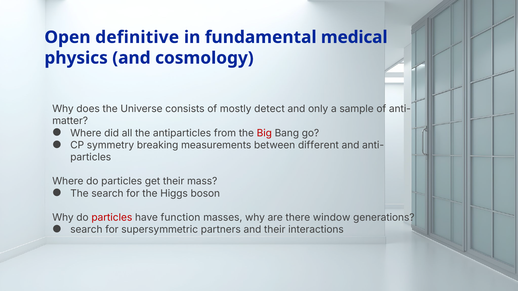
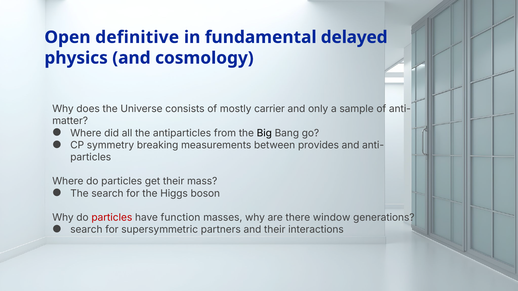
medical: medical -> delayed
detect: detect -> carrier
Big colour: red -> black
different: different -> provides
